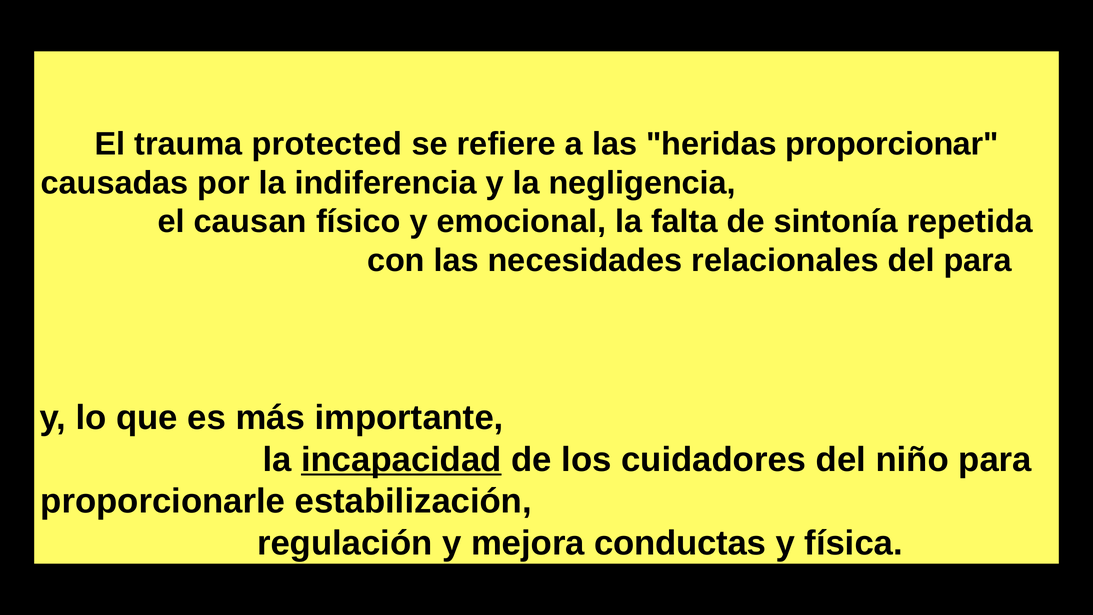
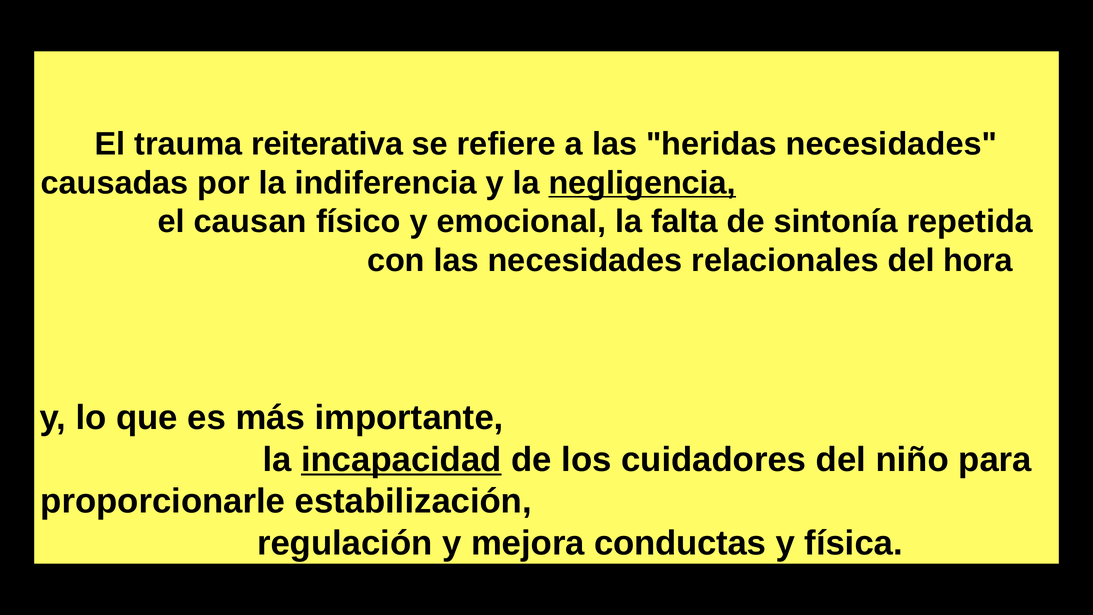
protected: protected -> reiterativa
heridas proporcionar: proporcionar -> necesidades
negligencia underline: none -> present
del para: para -> hora
